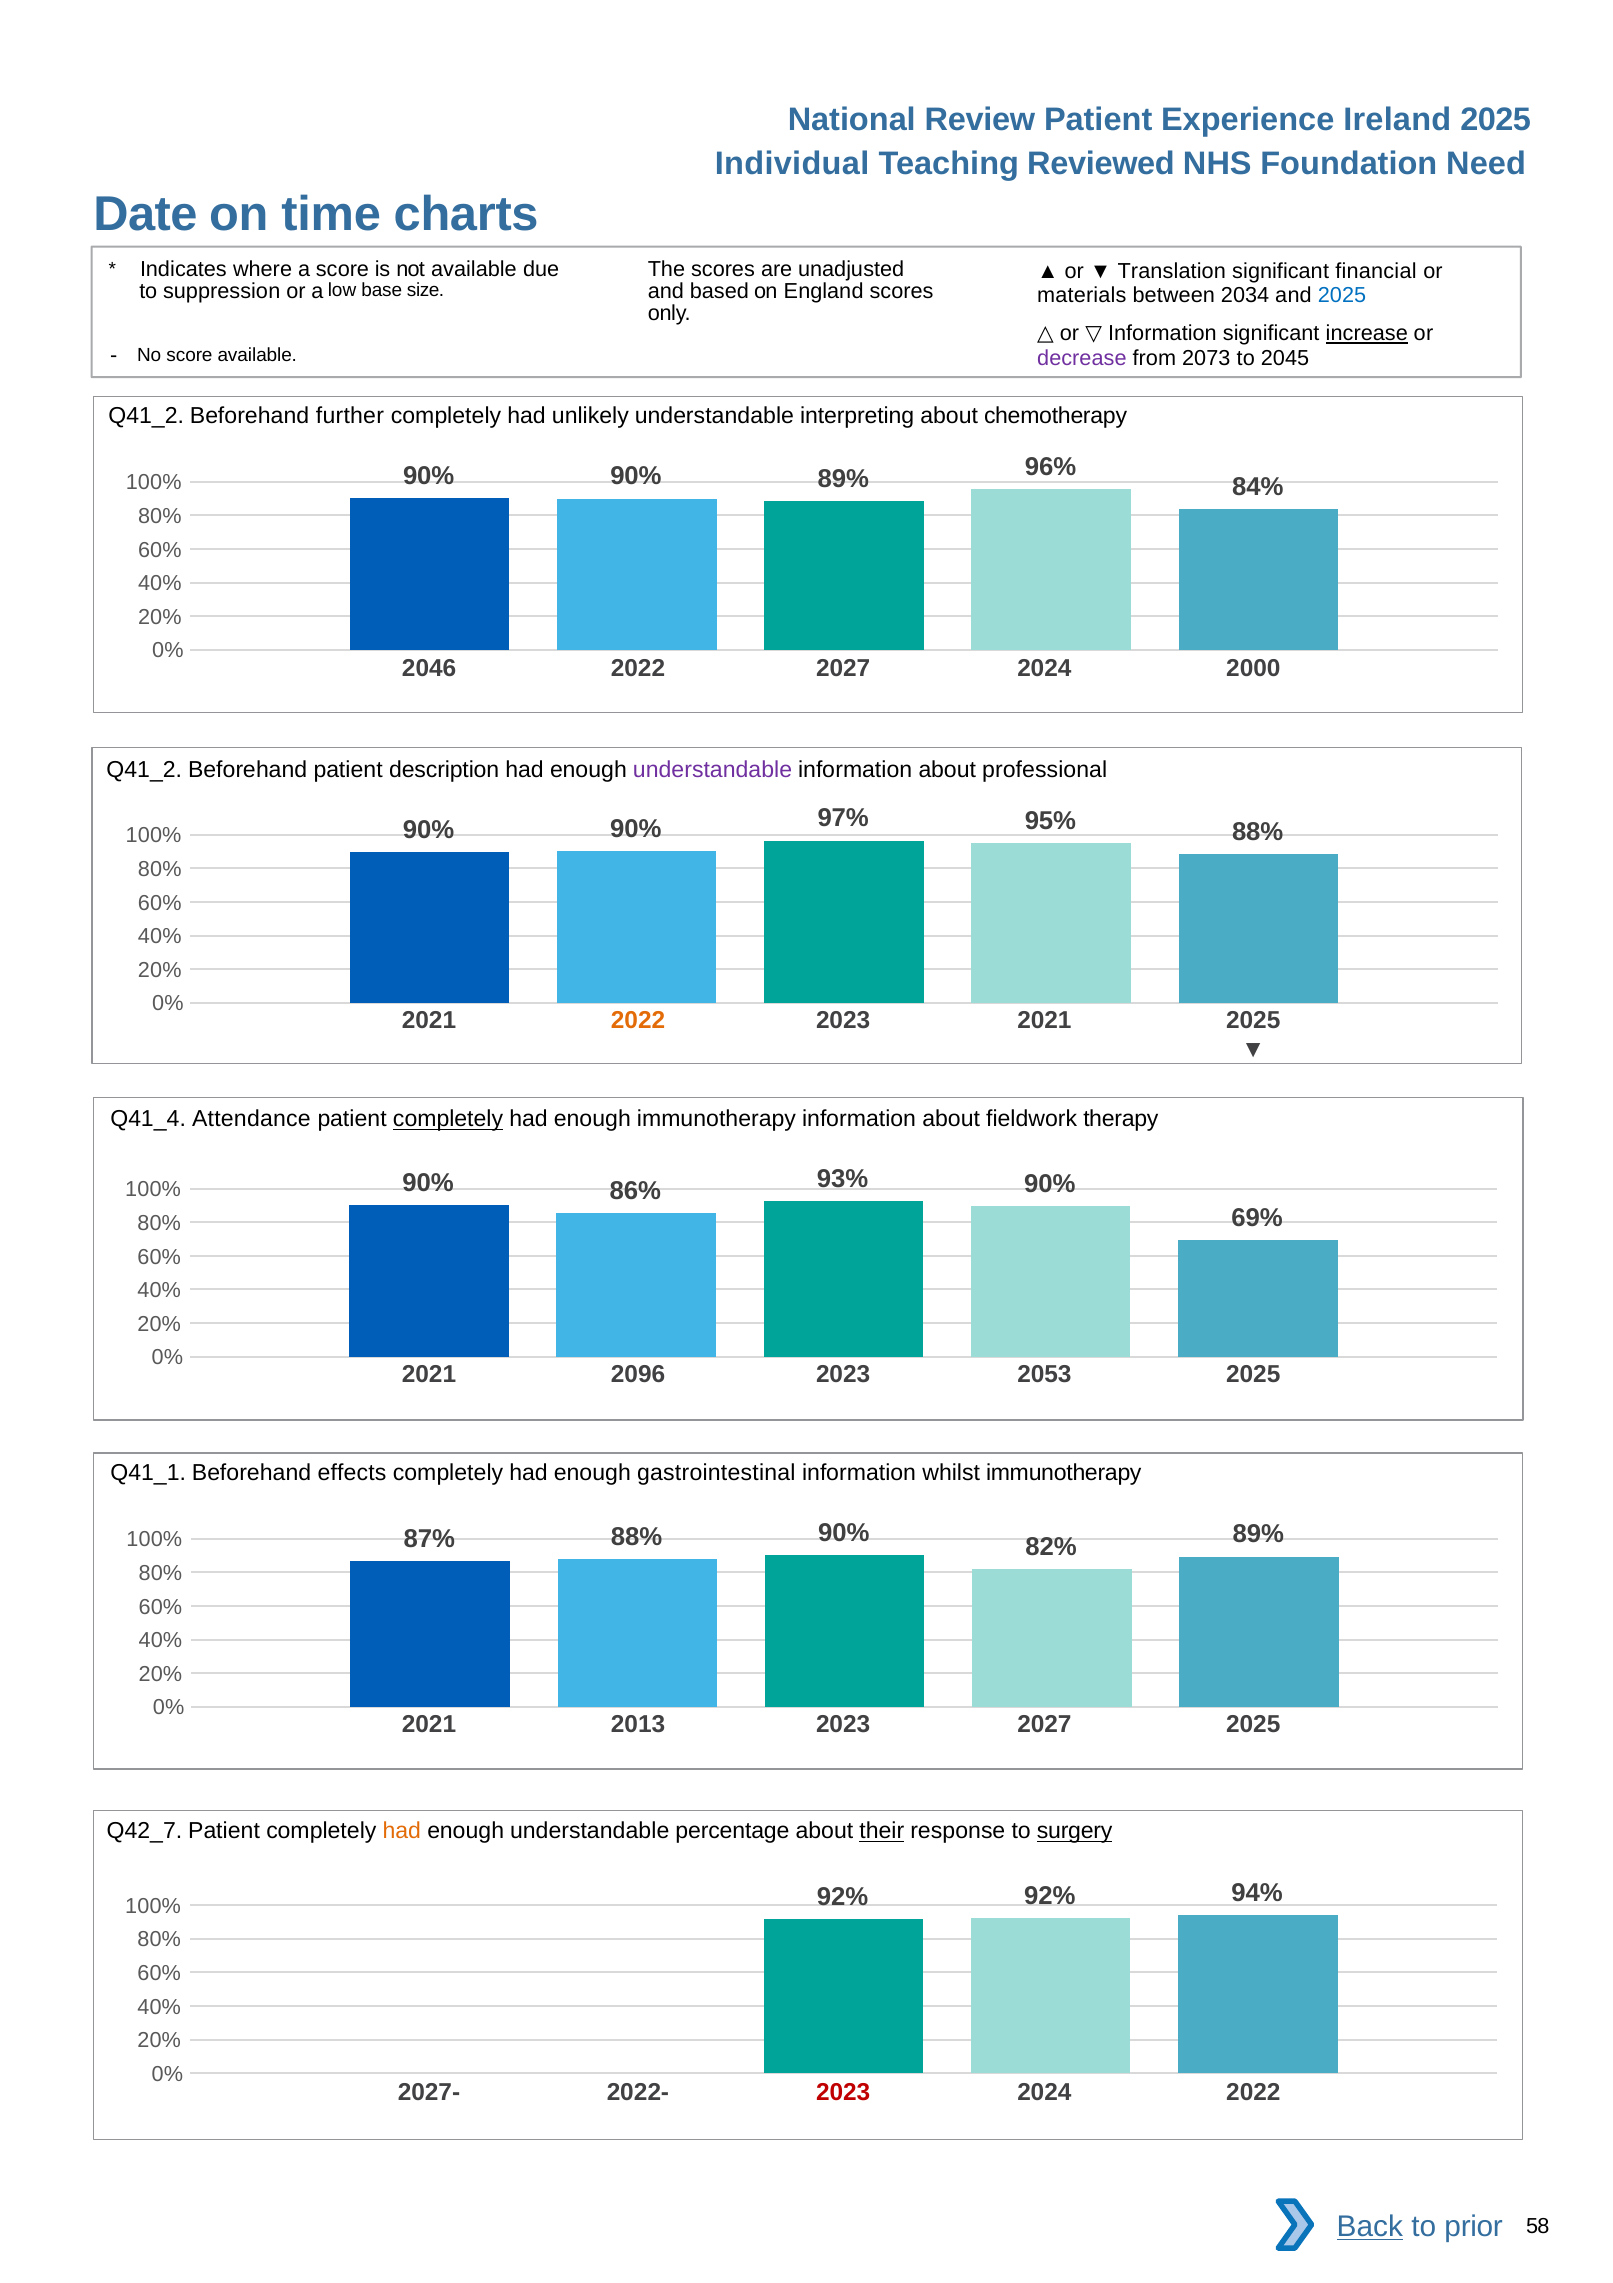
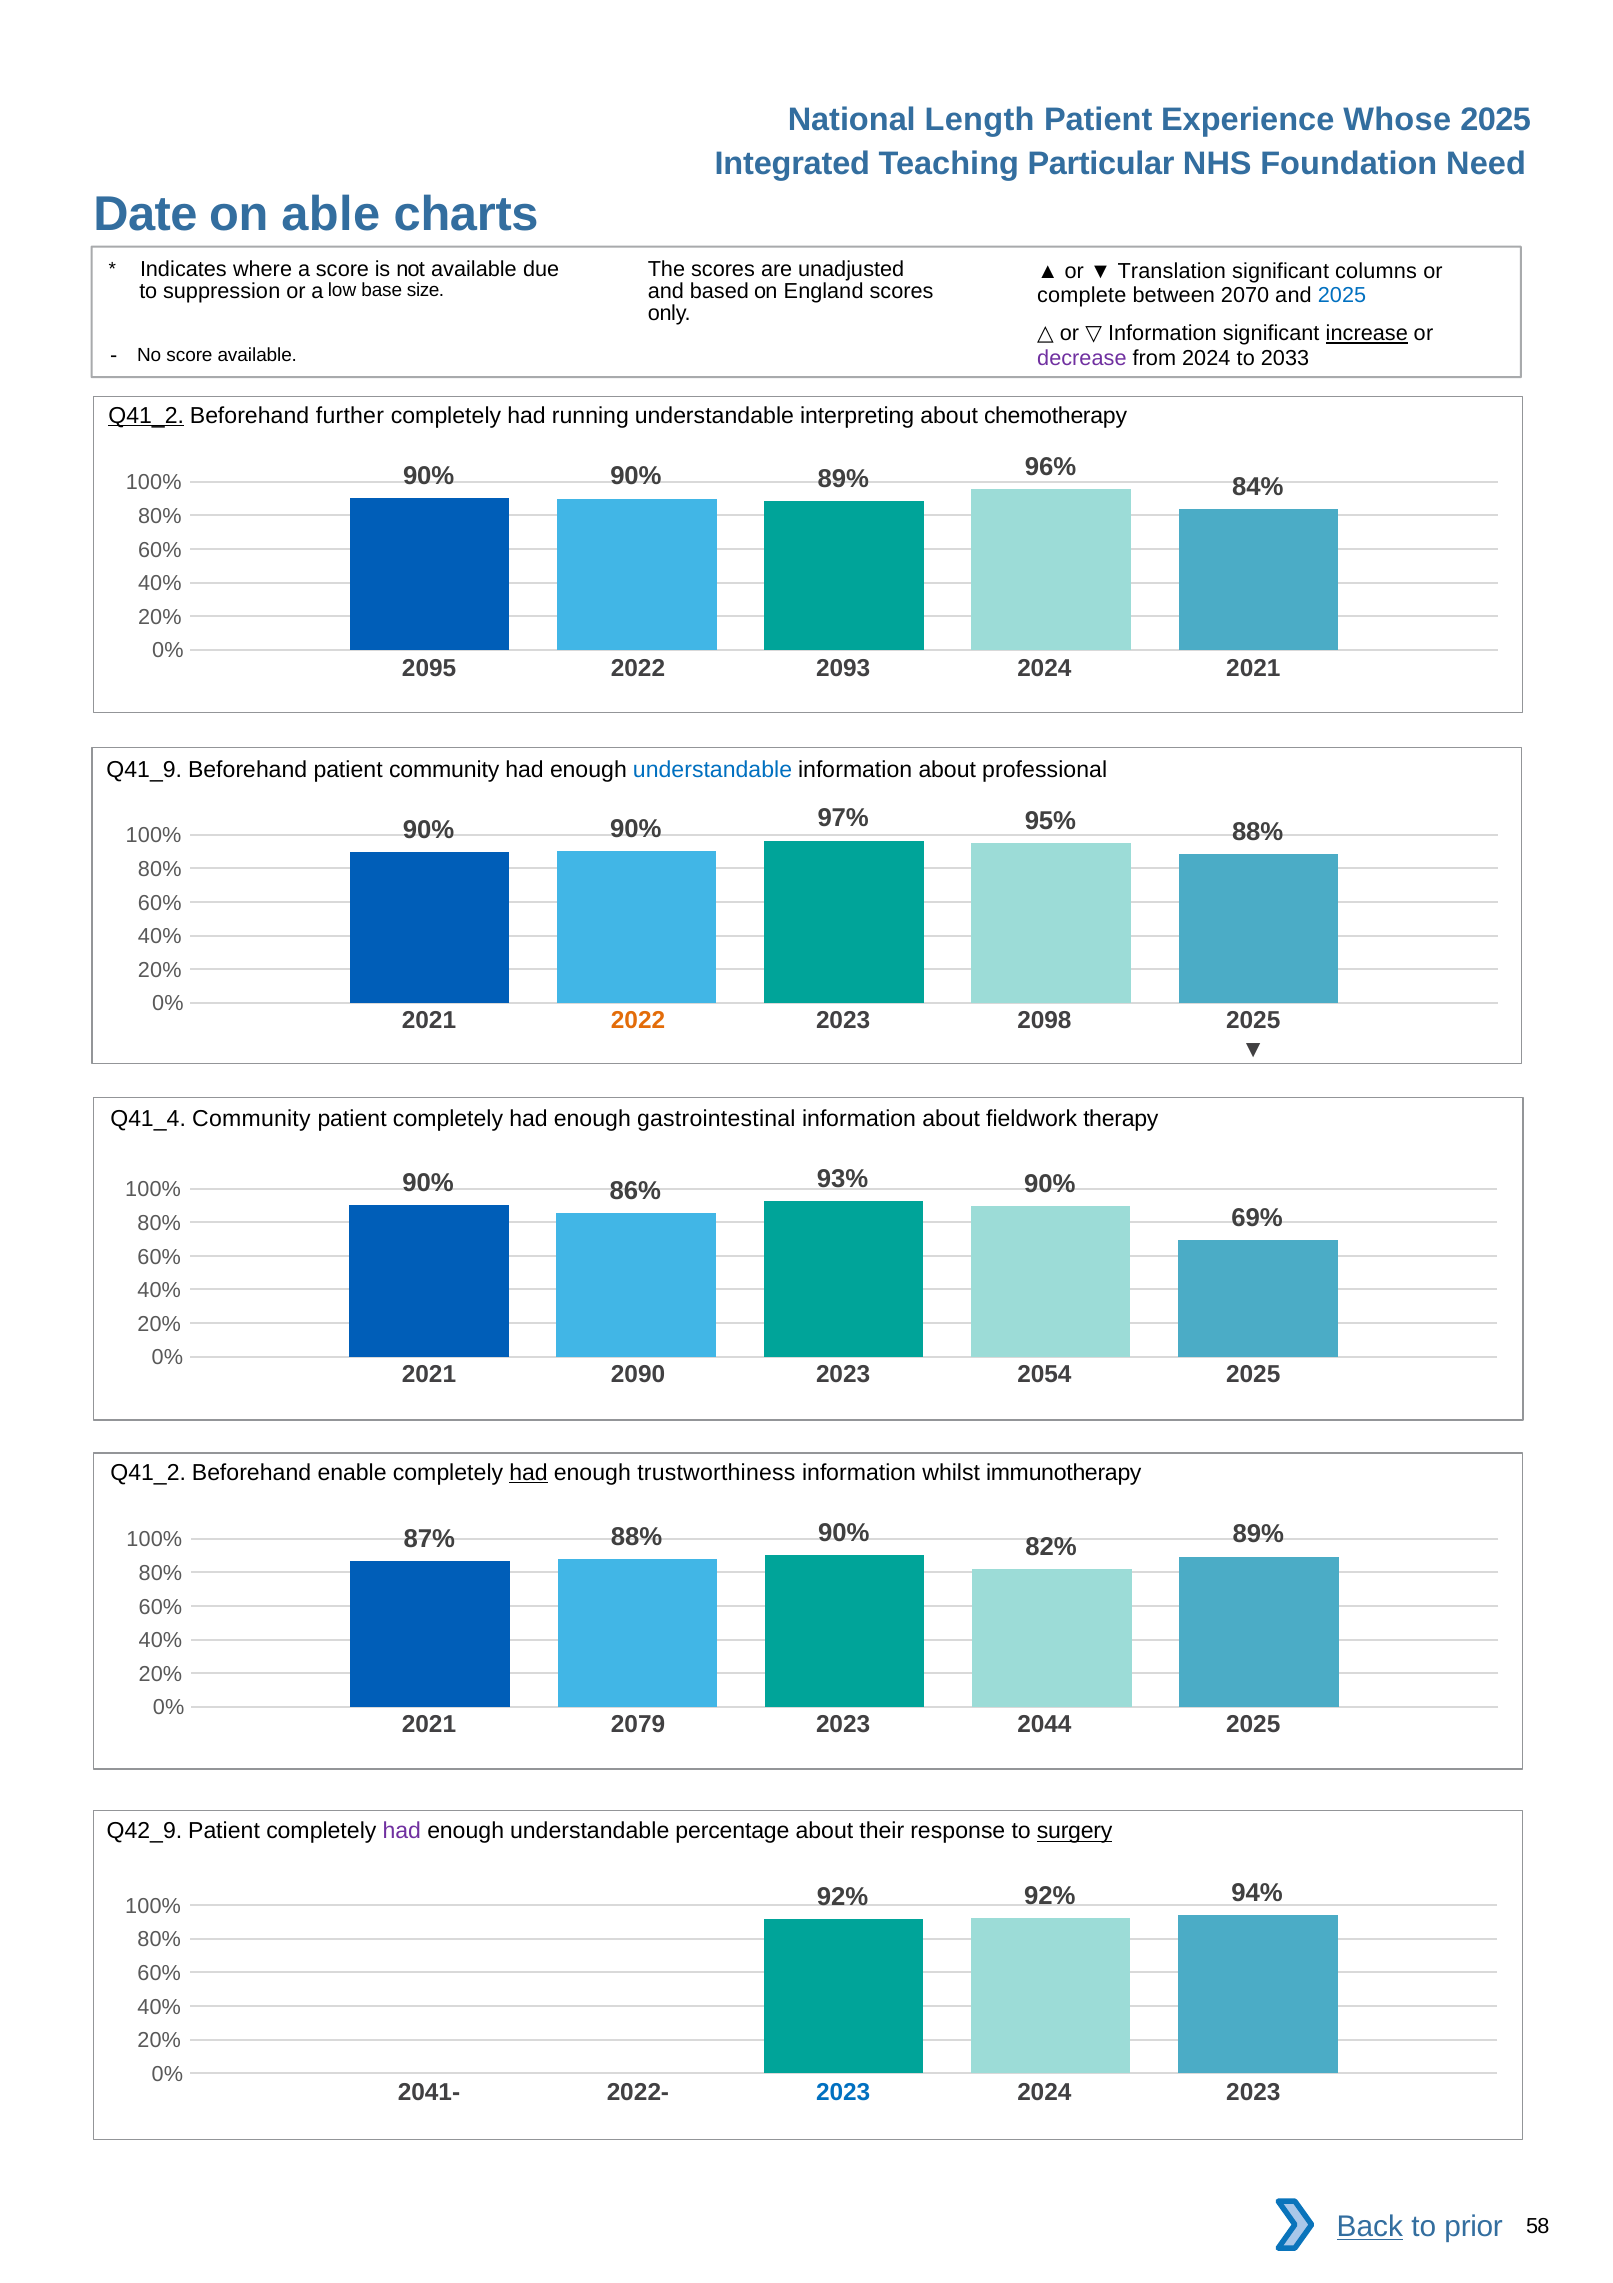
Review: Review -> Length
Ireland: Ireland -> Whose
Individual: Individual -> Integrated
Reviewed: Reviewed -> Particular
time: time -> able
financial: financial -> columns
materials: materials -> complete
2034: 2034 -> 2070
from 2073: 2073 -> 2024
2045: 2045 -> 2033
Q41_2 at (146, 416) underline: none -> present
unlikely: unlikely -> running
2046: 2046 -> 2095
2022 2027: 2027 -> 2093
2024 2000: 2000 -> 2021
Q41_2 at (144, 770): Q41_2 -> Q41_9
patient description: description -> community
understandable at (713, 770) colour: purple -> blue
2023 2021: 2021 -> 2098
Q41_4 Attendance: Attendance -> Community
completely at (448, 1119) underline: present -> none
enough immunotherapy: immunotherapy -> gastrointestinal
2096: 2096 -> 2090
2053: 2053 -> 2054
Q41_1 at (148, 1473): Q41_1 -> Q41_2
effects: effects -> enable
had at (529, 1473) underline: none -> present
gastrointestinal: gastrointestinal -> trustworthiness
2013: 2013 -> 2079
2023 2027: 2027 -> 2044
Q42_7: Q42_7 -> Q42_9
had at (402, 1831) colour: orange -> purple
their underline: present -> none
2027-: 2027- -> 2041-
2023 at (843, 2092) colour: red -> blue
2024 2022: 2022 -> 2023
